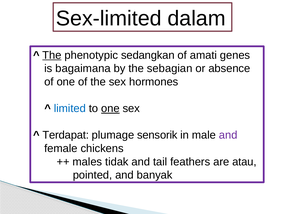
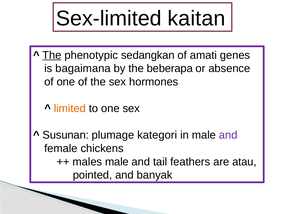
dalam: dalam -> kaitan
sebagian: sebagian -> beberapa
limited colour: blue -> orange
one at (110, 108) underline: present -> none
Terdapat: Terdapat -> Susunan
sensorik: sensorik -> kategori
males tidak: tidak -> male
